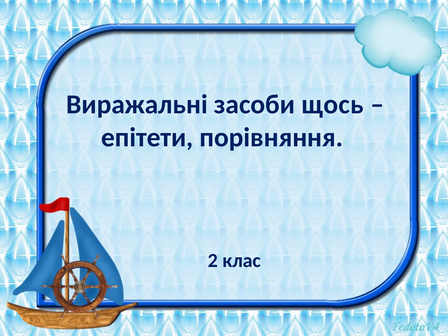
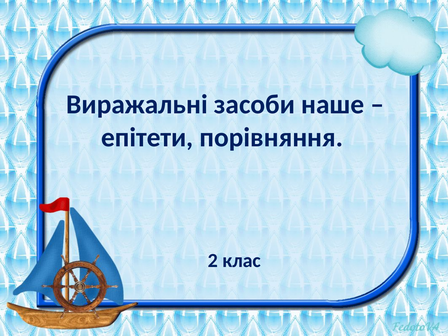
щось: щось -> наше
